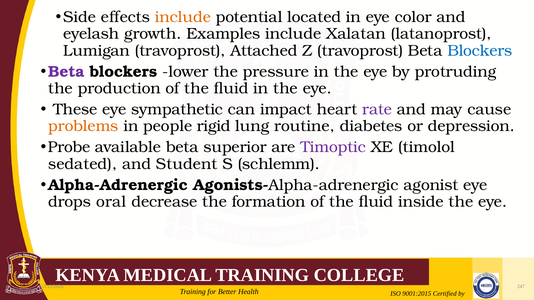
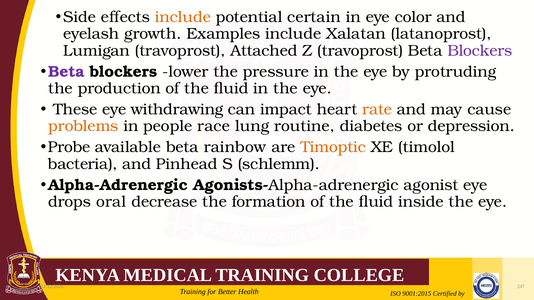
located: located -> certain
Blockers at (480, 51) colour: blue -> purple
sympathetic: sympathetic -> withdrawing
rate colour: purple -> orange
rigid: rigid -> race
superior: superior -> rainbow
Timoptic colour: purple -> orange
sedated: sedated -> bacteria
Student: Student -> Pinhead
